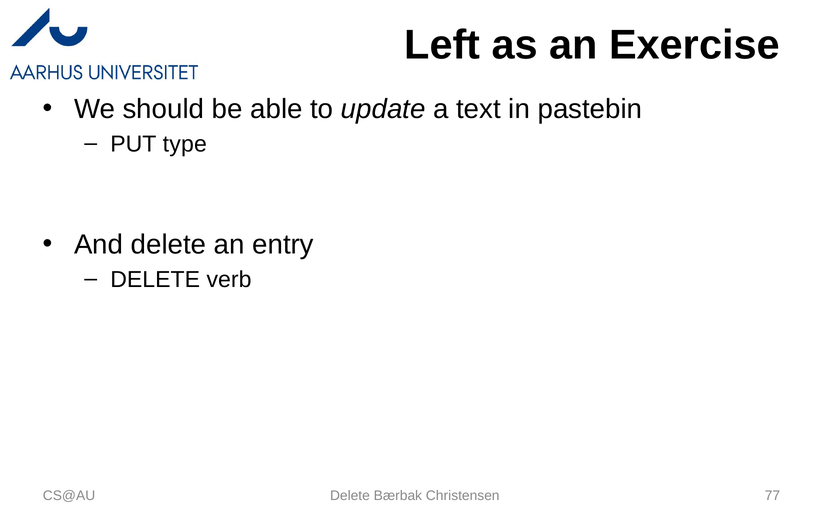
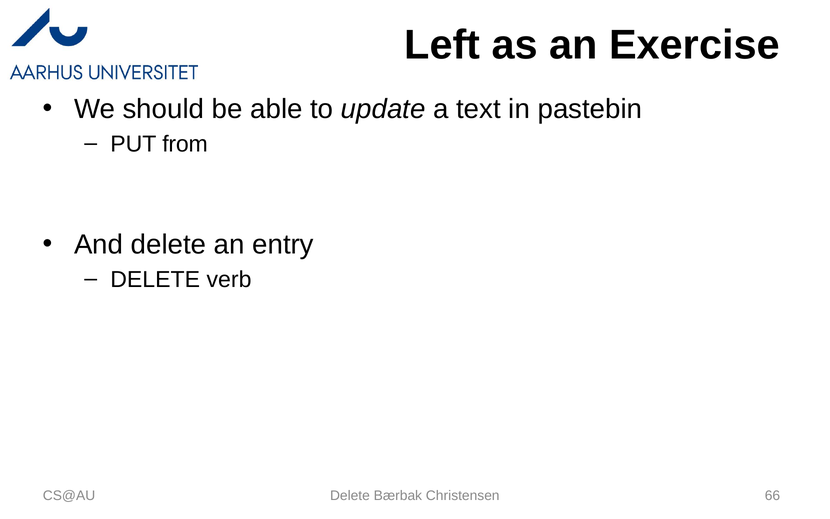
type: type -> from
77: 77 -> 66
